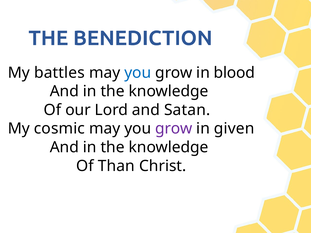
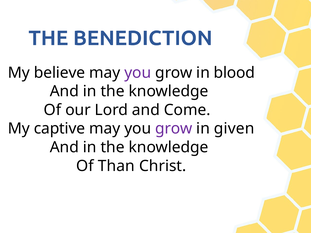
battles: battles -> believe
you at (138, 73) colour: blue -> purple
Satan: Satan -> Come
cosmic: cosmic -> captive
